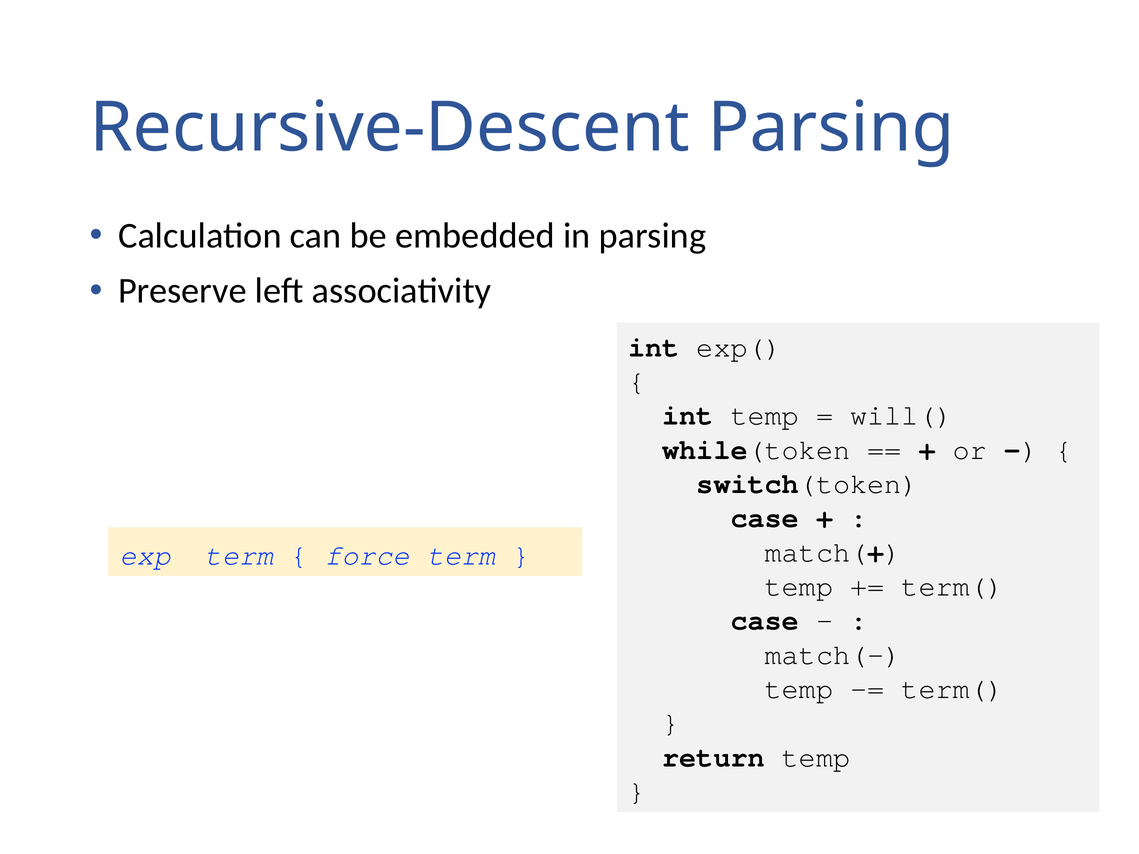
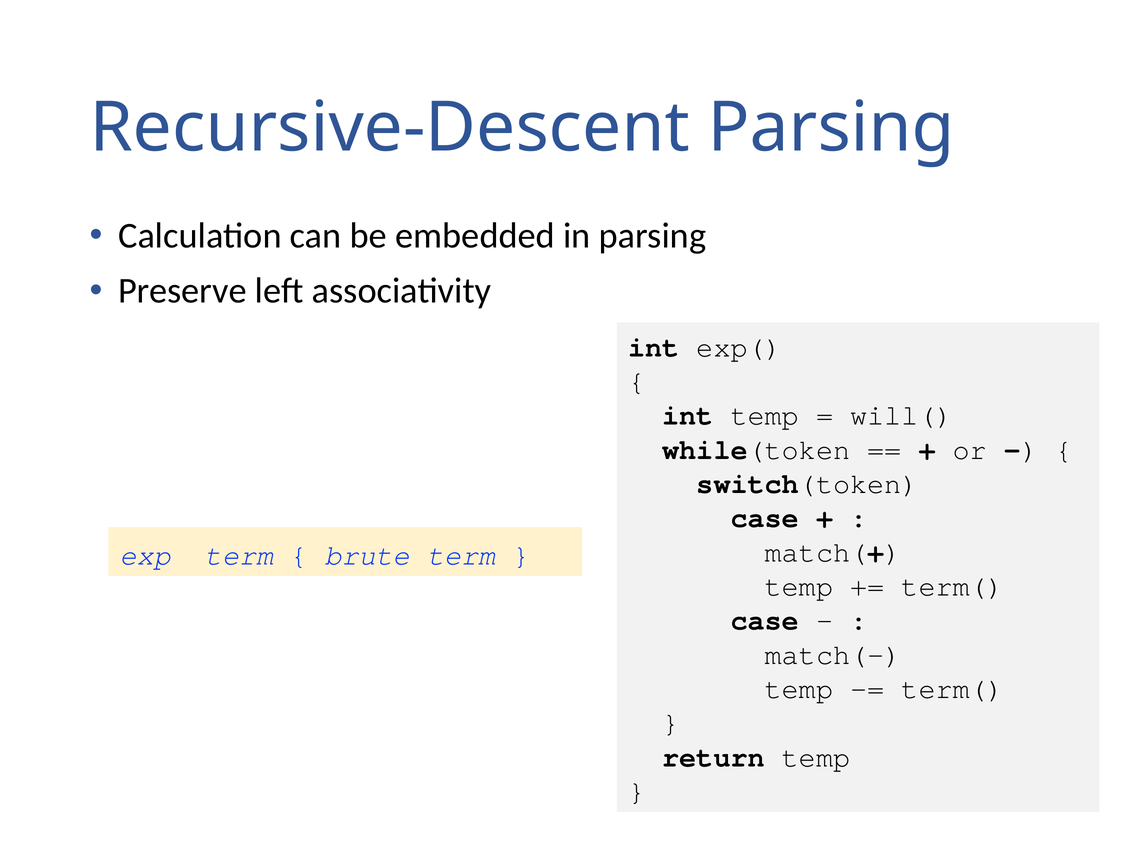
force: force -> brute
